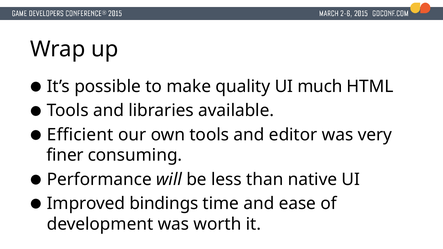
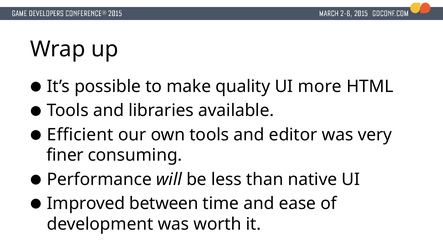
much: much -> more
bindings: bindings -> between
